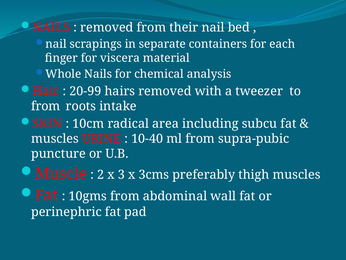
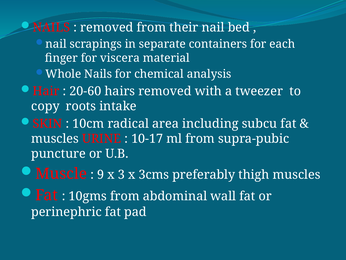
20-99: 20-99 -> 20-60
from at (46, 106): from -> copy
10-40: 10-40 -> 10-17
2: 2 -> 9
